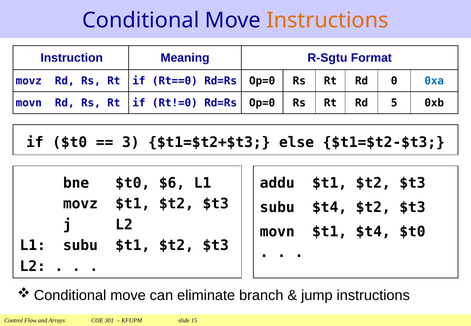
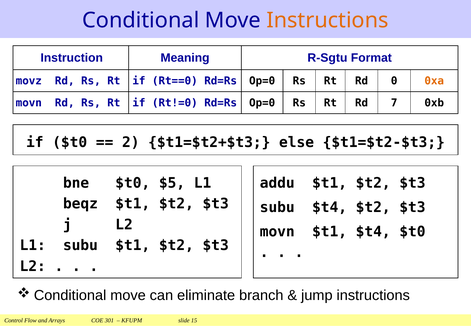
0xa colour: blue -> orange
5: 5 -> 7
3: 3 -> 2
$6: $6 -> $5
movz at (80, 204): movz -> beqz
